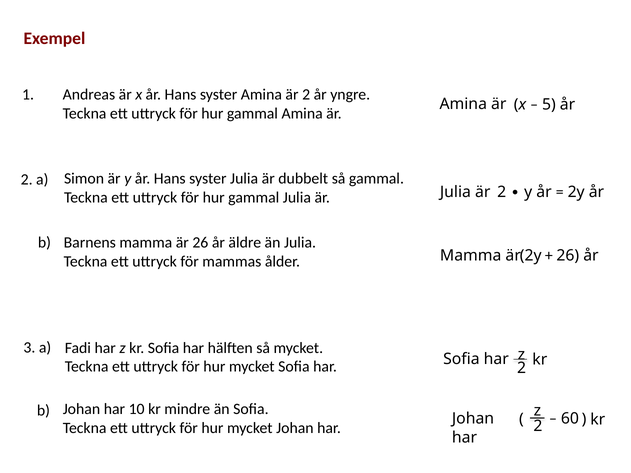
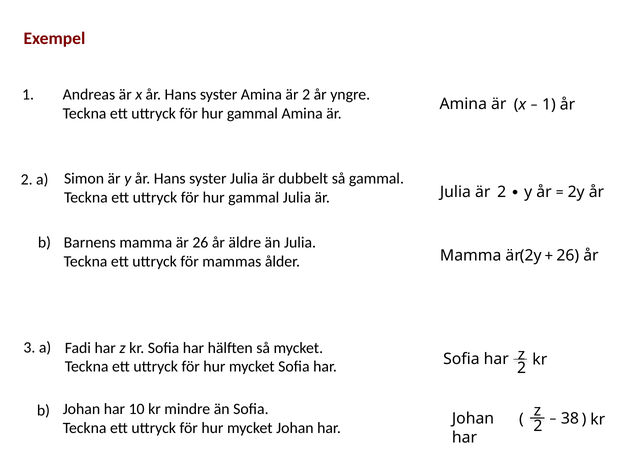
5 at (549, 105): 5 -> 1
60: 60 -> 38
